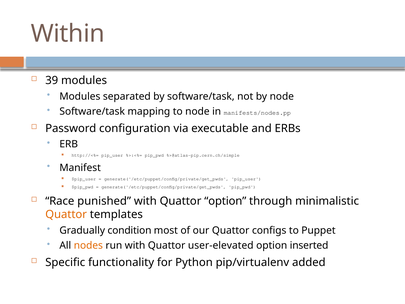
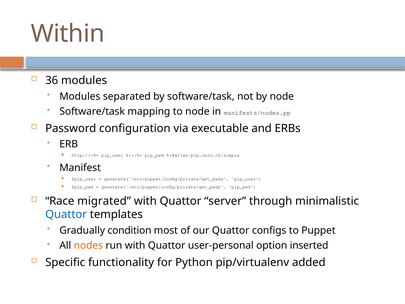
39: 39 -> 36
punished: punished -> migrated
Quattor option: option -> server
Quattor at (66, 214) colour: orange -> blue
user-elevated: user-elevated -> user-personal
